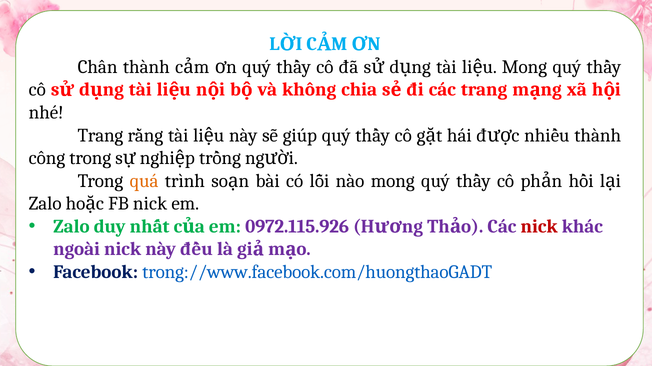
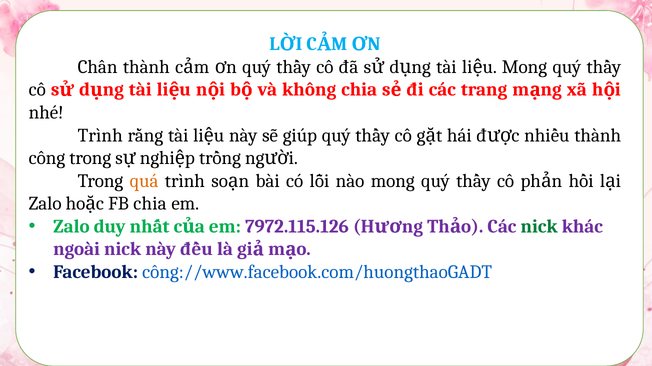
Trang at (100, 136): Trang -> Trình
FB nick: nick -> chia
0972.115.926: 0972.115.926 -> 7972.115.126
nick at (539, 227) colour: red -> green
trong://www.facebook.com/huongthaoGADT: trong://www.facebook.com/huongthaoGADT -> công://www.facebook.com/huongthaoGADT
